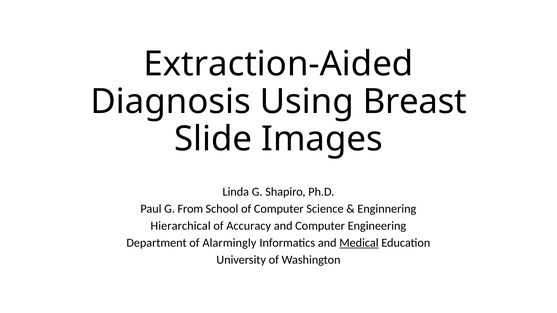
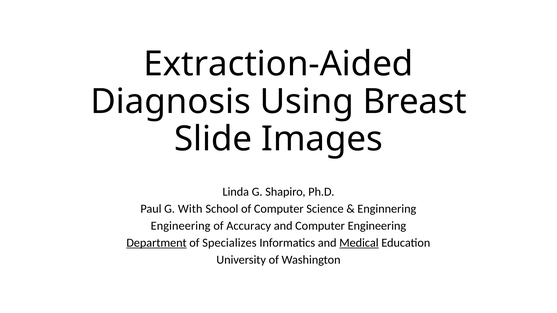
From: From -> With
Hierarchical at (181, 226): Hierarchical -> Engineering
Department underline: none -> present
Alarmingly: Alarmingly -> Specializes
